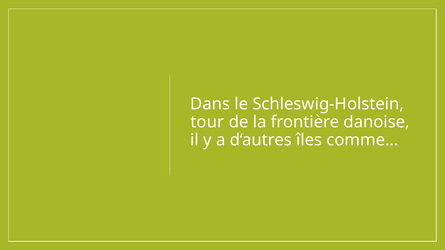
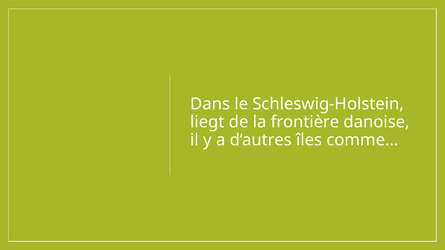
tour: tour -> liegt
